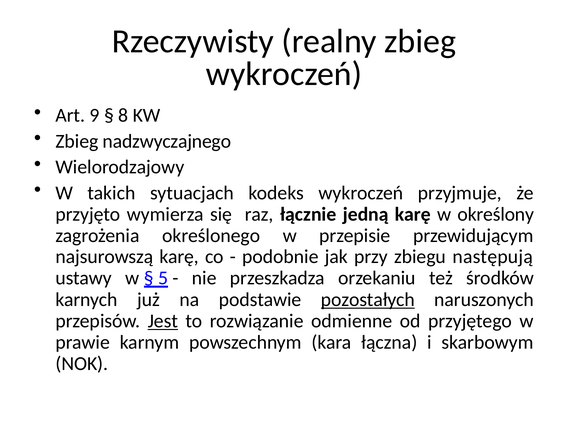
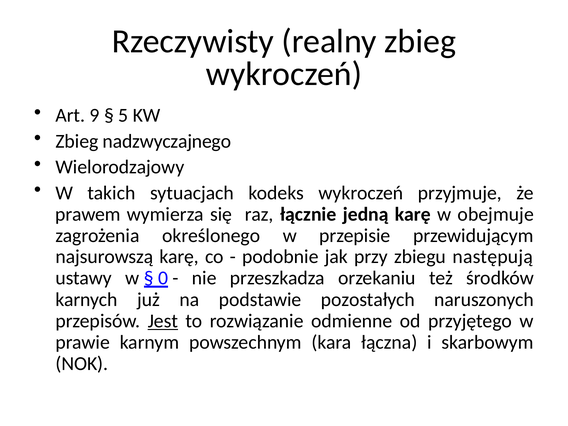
8: 8 -> 5
przyjęto: przyjęto -> prawem
określony: określony -> obejmuje
5: 5 -> 0
pozostałych underline: present -> none
